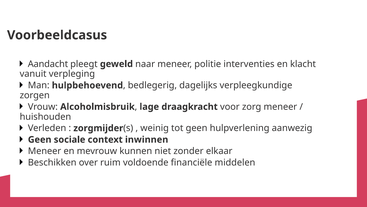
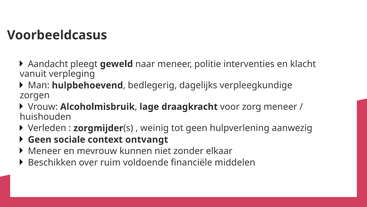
inwinnen: inwinnen -> ontvangt
